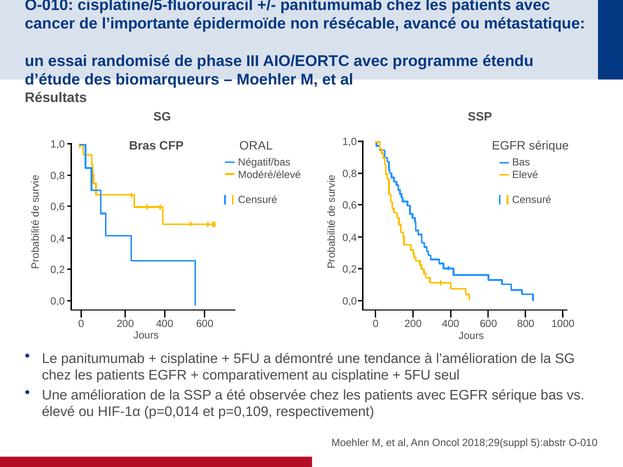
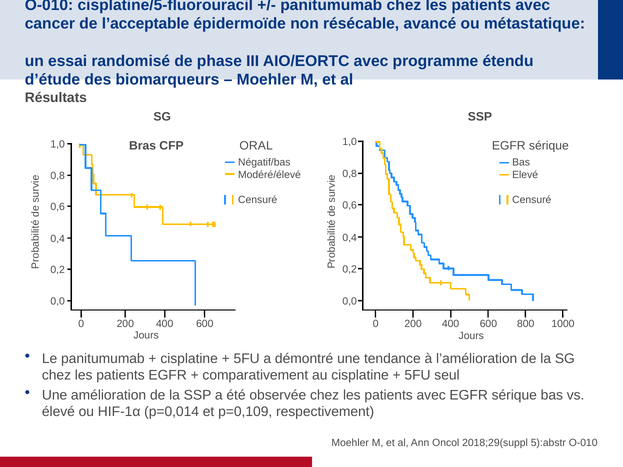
l’importante: l’importante -> l’acceptable
